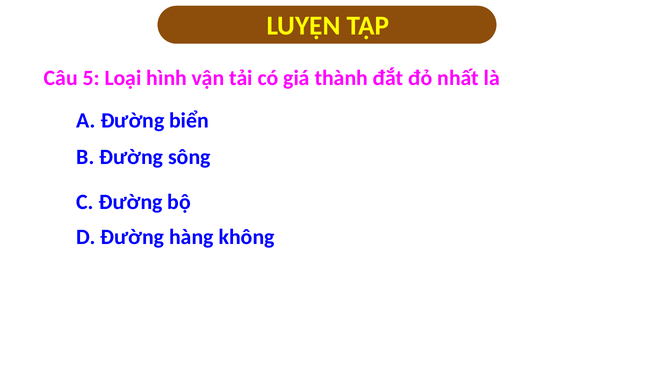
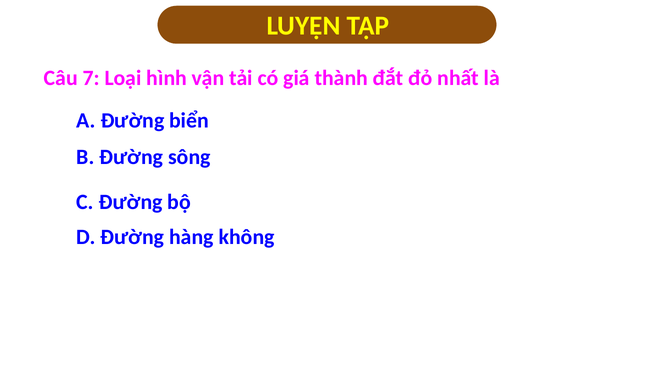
5: 5 -> 7
